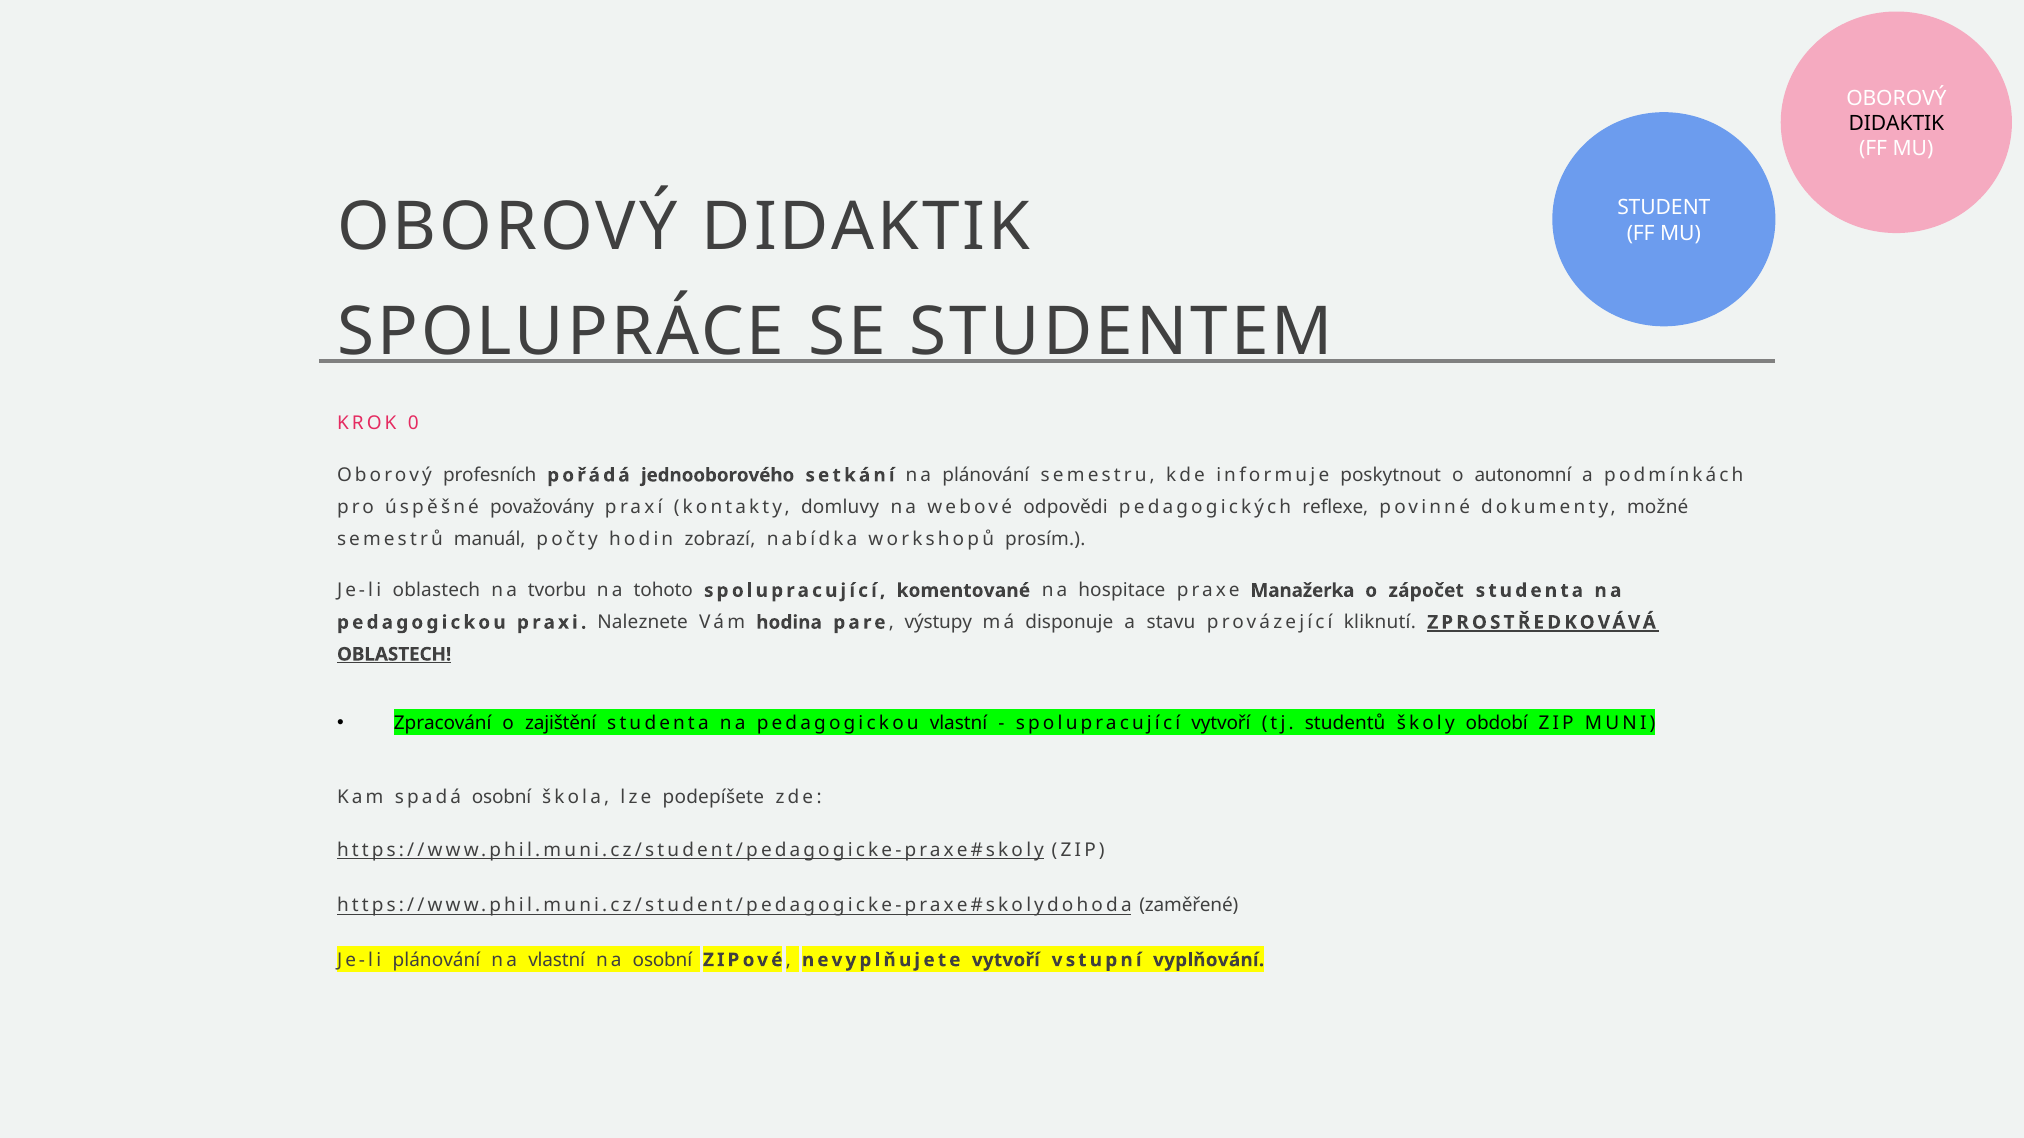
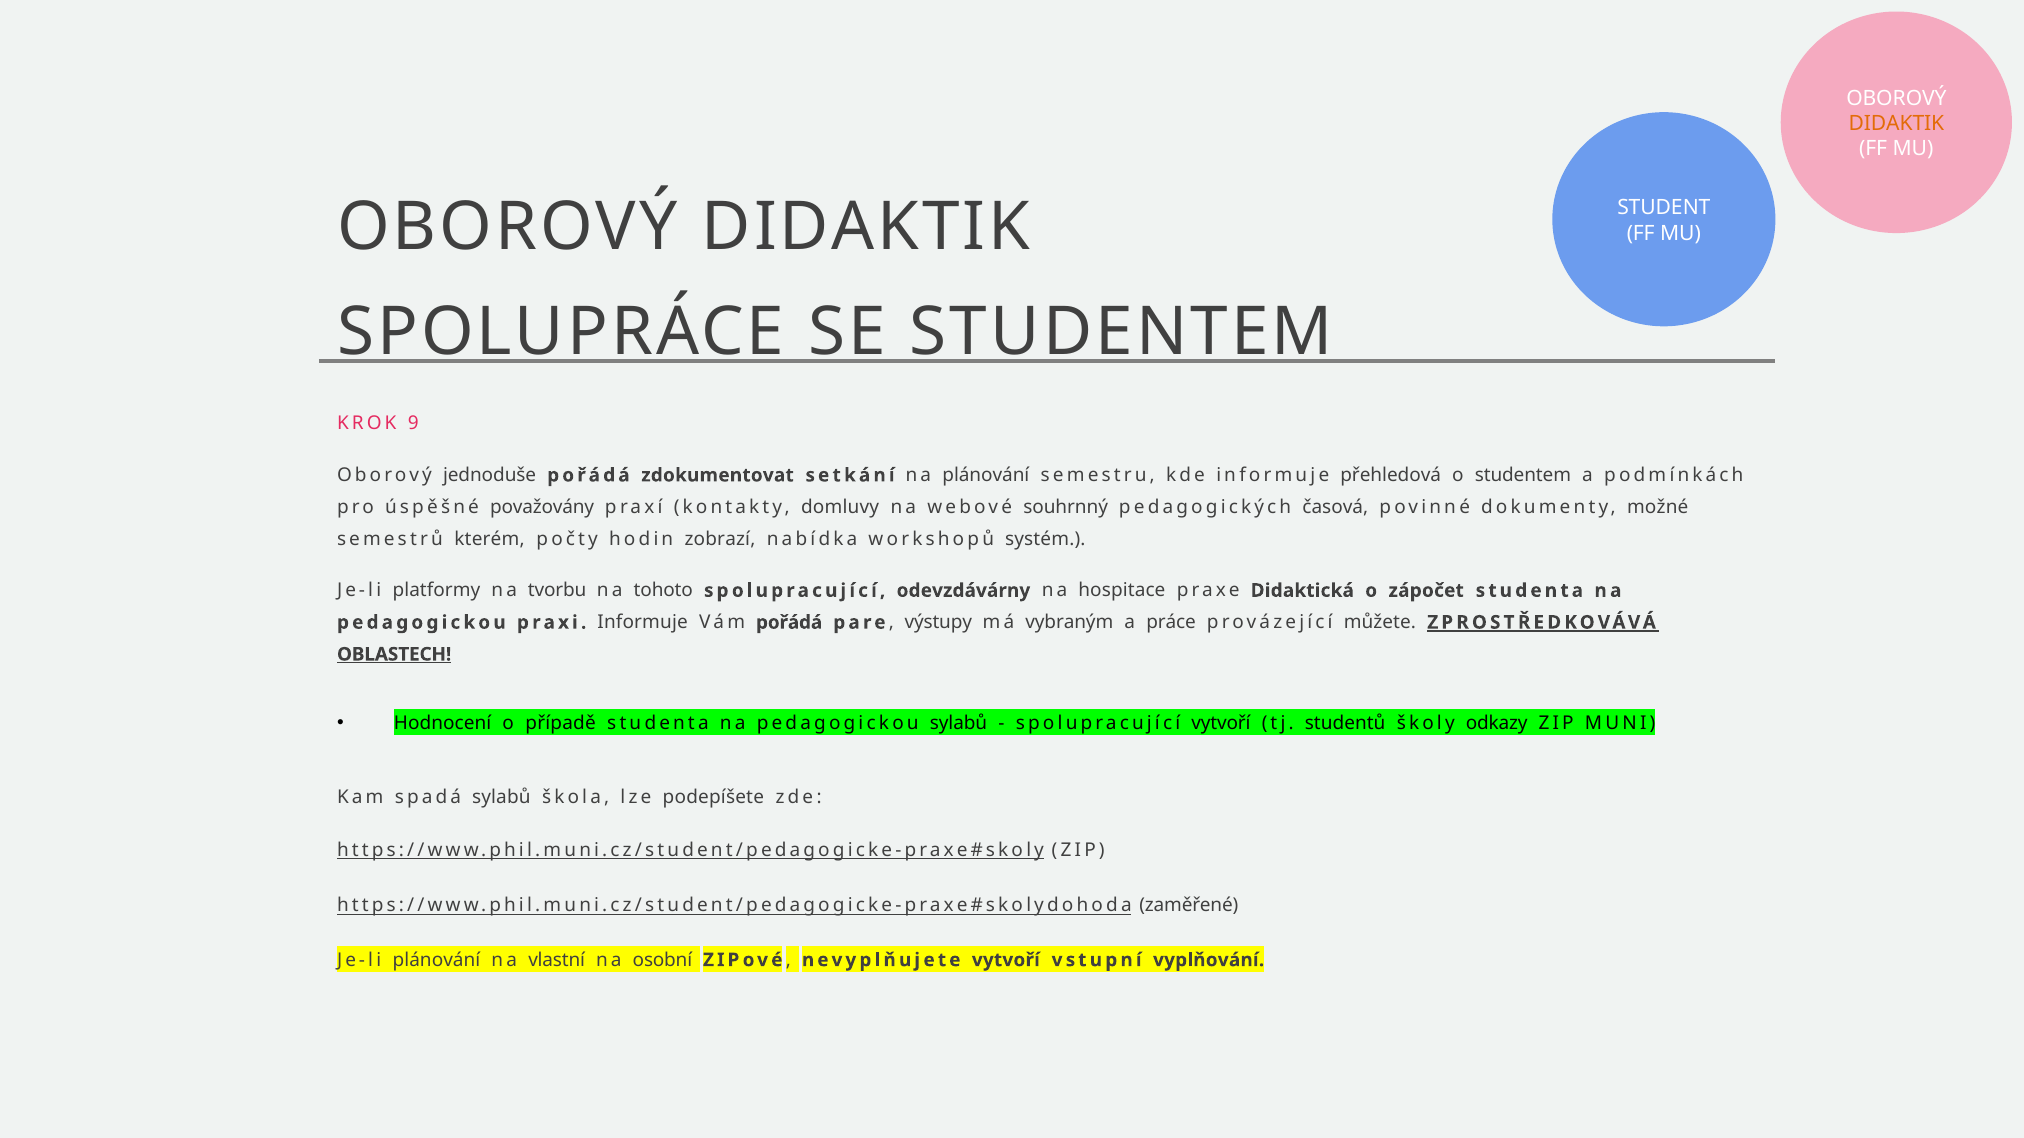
DIDAKTIK at (1896, 124) colour: black -> orange
0: 0 -> 9
profesních: profesních -> jednoduše
jednooborového: jednooborového -> zdokumentovat
poskytnout: poskytnout -> přehledová
o autonomní: autonomní -> studentem
odpovědi: odpovědi -> souhrnný
reflexe: reflexe -> časová
manuál: manuál -> kterém
prosím: prosím -> systém
Je-li oblastech: oblastech -> platformy
komentované: komentované -> odevzdávárny
Manažerka: Manažerka -> Didaktická
praxi Naleznete: Naleznete -> Informuje
Vám hodina: hodina -> pořádá
disponuje: disponuje -> vybraným
stavu: stavu -> práce
kliknutí: kliknutí -> můžete
Zpracování: Zpracování -> Hodnocení
zajištění: zajištění -> případě
pedagogickou vlastní: vlastní -> sylabů
období: období -> odkazy
spadá osobní: osobní -> sylabů
